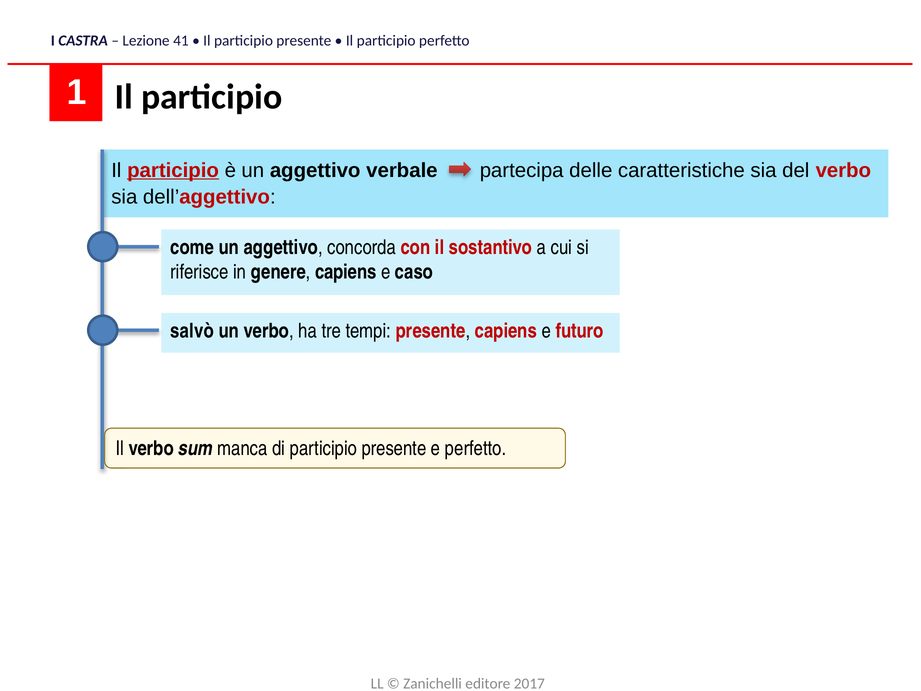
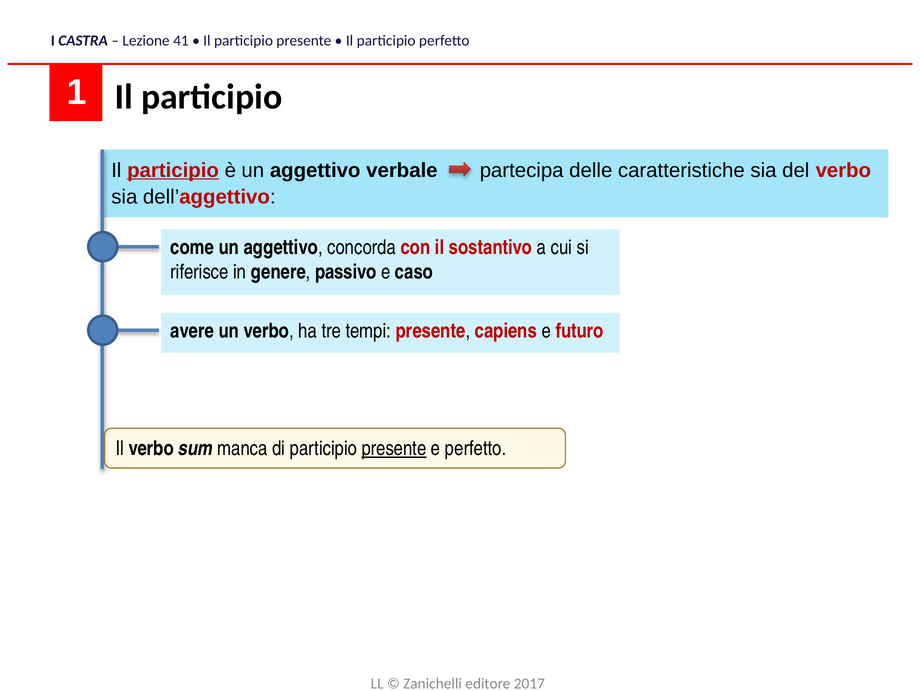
genere capiens: capiens -> passivo
salvò: salvò -> avere
presente at (394, 448) underline: none -> present
